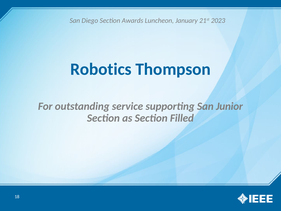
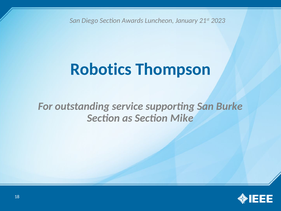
Junior: Junior -> Burke
Filled: Filled -> Mike
